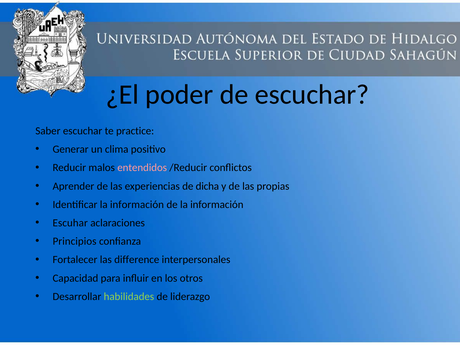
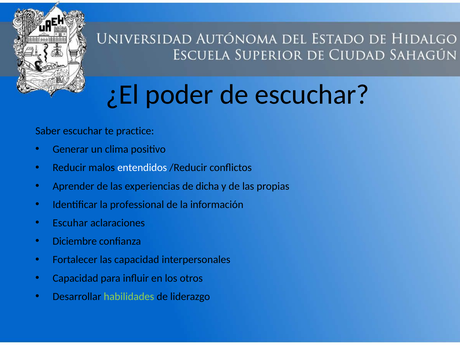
entendidos colour: pink -> white
Identificar la información: información -> professional
Principios: Principios -> Diciembre
las difference: difference -> capacidad
